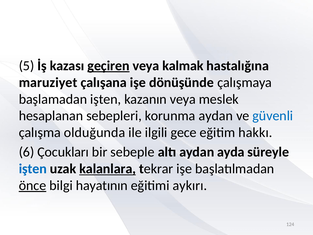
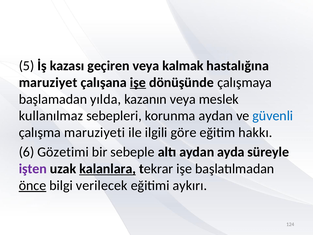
geçiren underline: present -> none
işe at (138, 82) underline: none -> present
başlamadan işten: işten -> yılda
hesaplanan: hesaplanan -> kullanılmaz
olduğunda: olduğunda -> maruziyeti
gece: gece -> göre
Çocukları: Çocukları -> Gözetimi
işten at (33, 169) colour: blue -> purple
hayatının: hayatının -> verilecek
